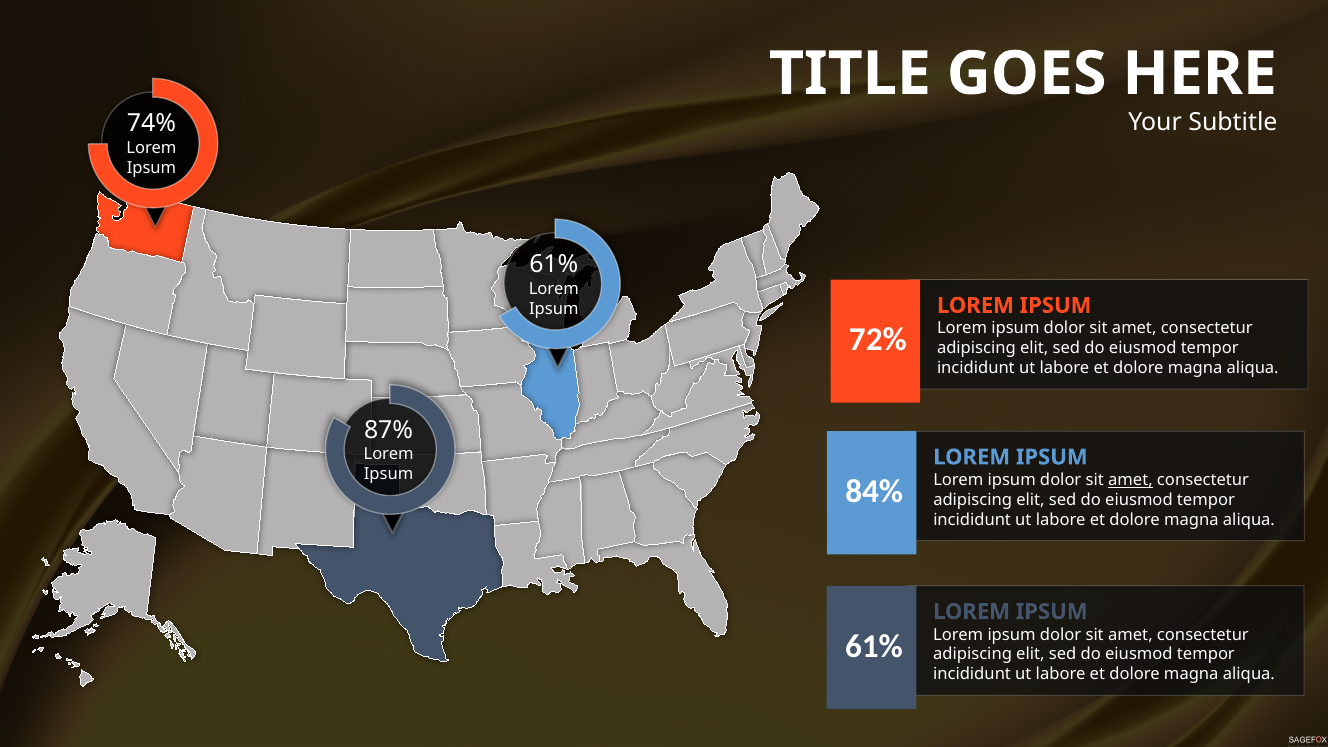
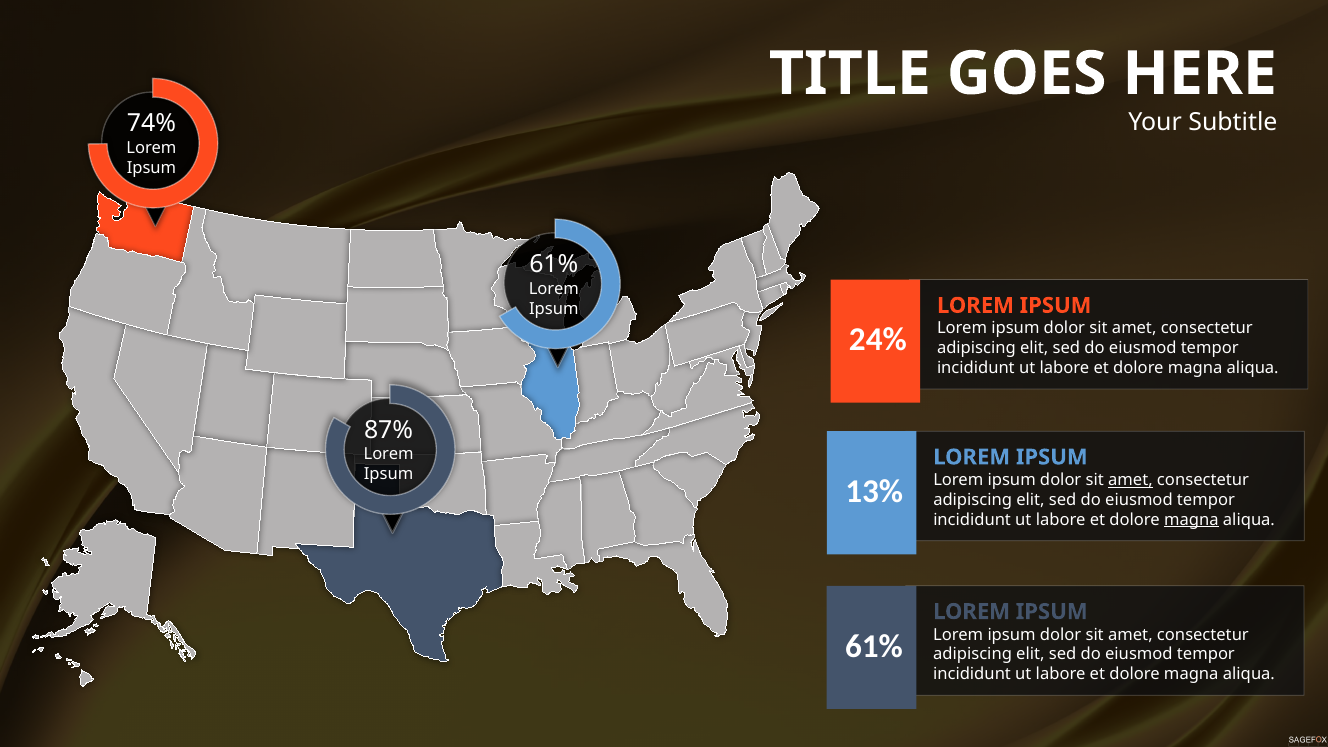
72%: 72% -> 24%
84%: 84% -> 13%
magna at (1191, 520) underline: none -> present
